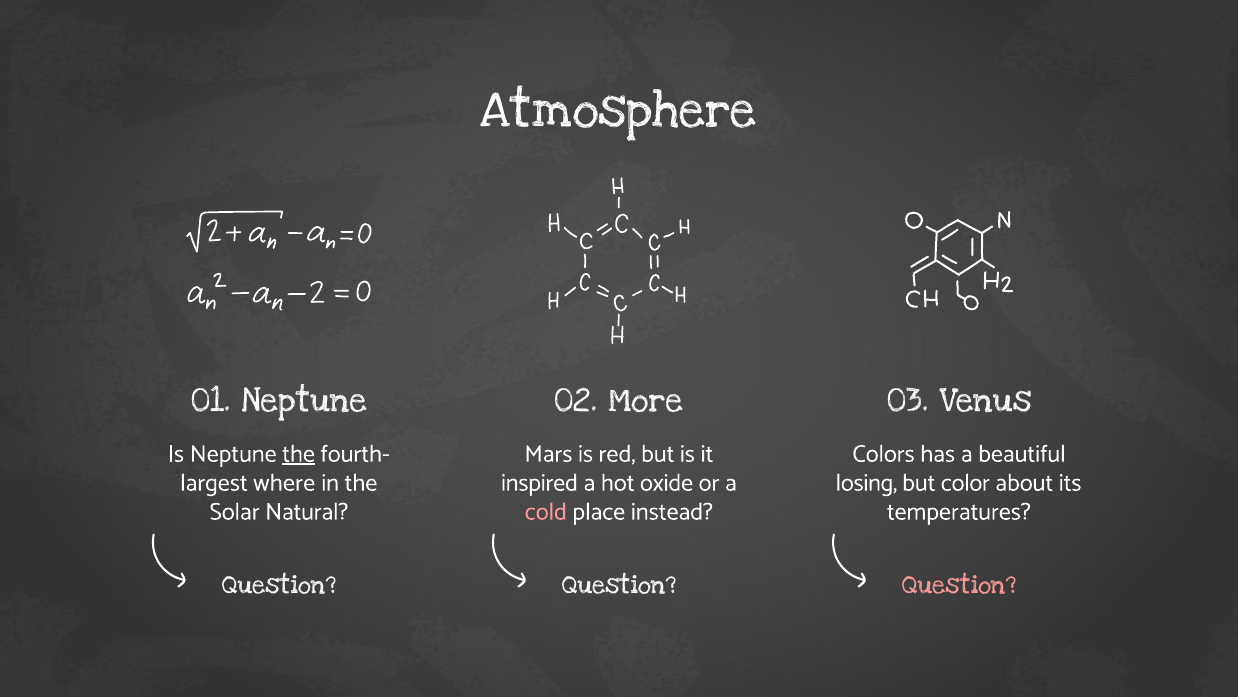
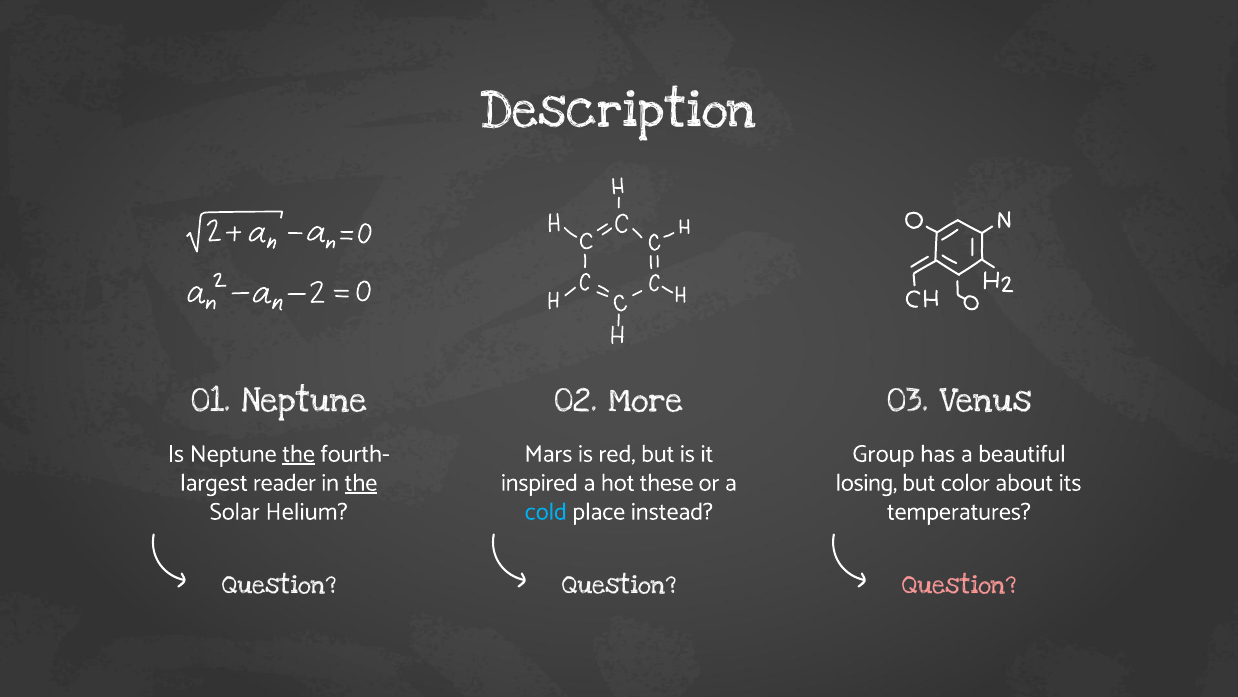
Atmosphere: Atmosphere -> Description
Colors: Colors -> Group
where: where -> reader
the at (361, 482) underline: none -> present
oxide: oxide -> these
Natural: Natural -> Helium
cold colour: pink -> light blue
